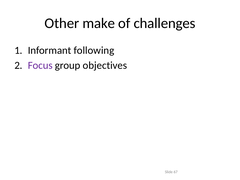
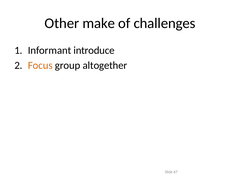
following: following -> introduce
Focus colour: purple -> orange
objectives: objectives -> altogether
